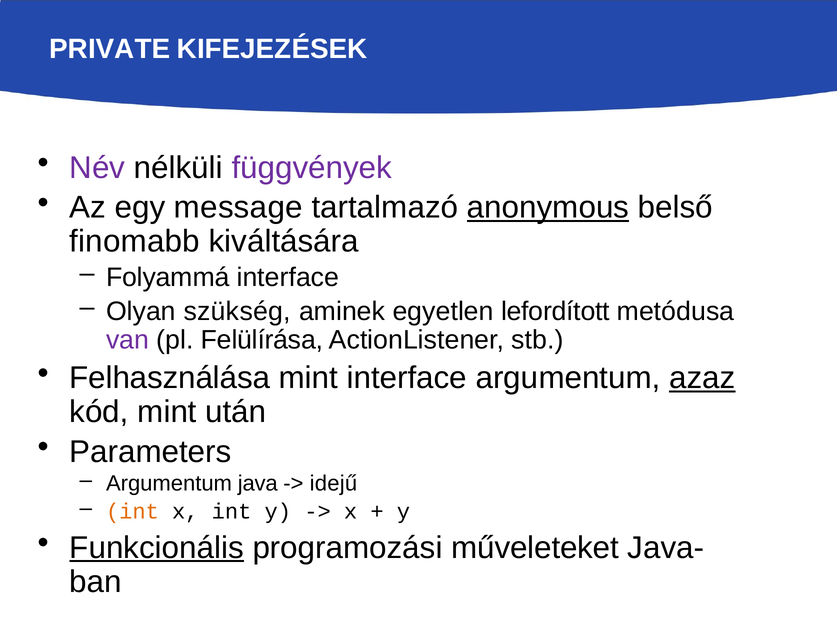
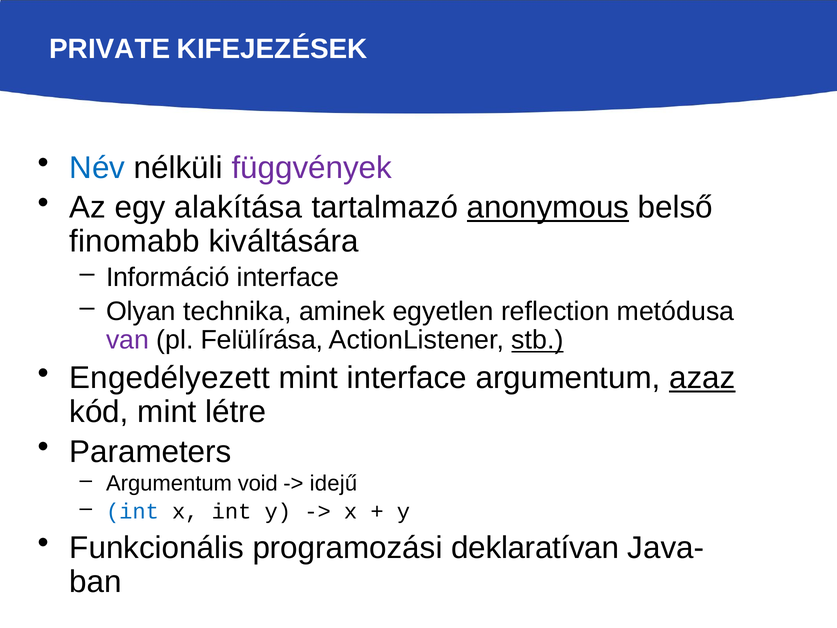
Név colour: purple -> blue
message: message -> alakítása
Folyammá: Folyammá -> Információ
szükség: szükség -> technika
lefordított: lefordított -> reflection
stb underline: none -> present
Felhasználása: Felhasználása -> Engedélyezett
után: után -> létre
java: java -> void
int at (132, 511) colour: orange -> blue
Funkcionális underline: present -> none
műveleteket: műveleteket -> deklaratívan
